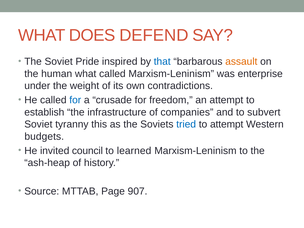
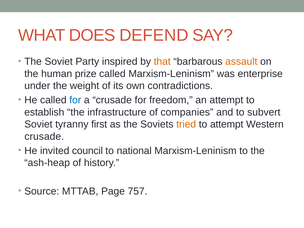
Pride: Pride -> Party
that colour: blue -> orange
human what: what -> prize
this: this -> first
tried colour: blue -> orange
budgets at (44, 136): budgets -> crusade
learned: learned -> national
907: 907 -> 757
